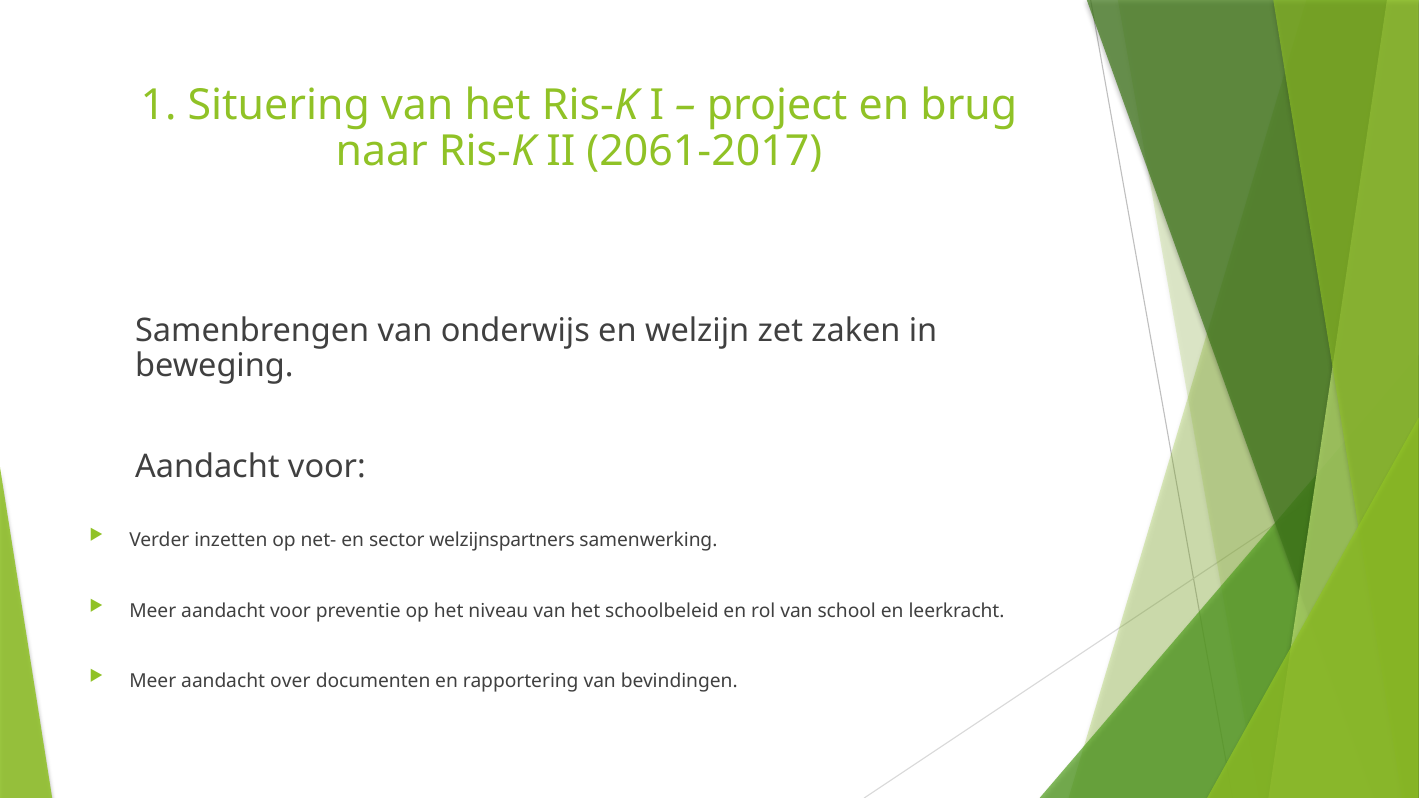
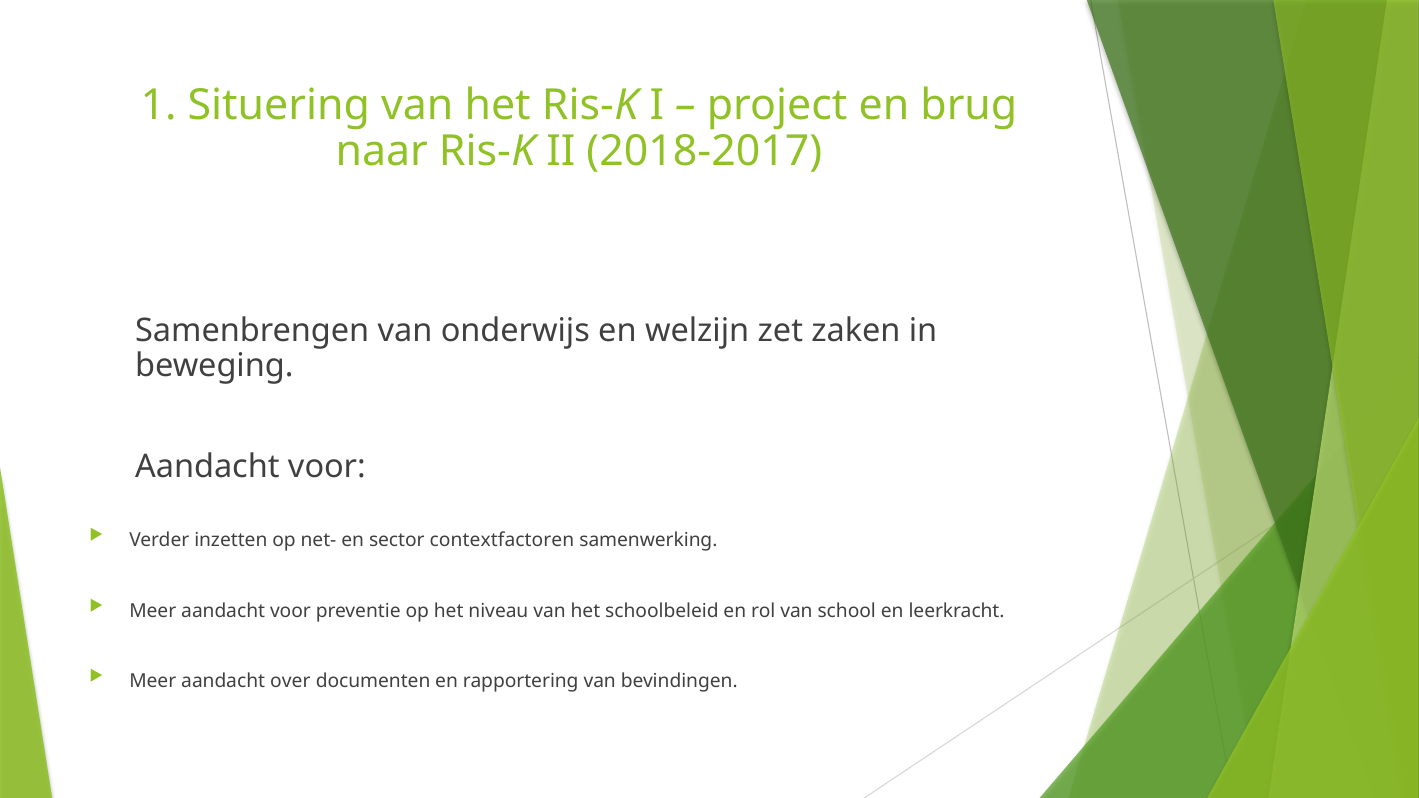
2061-2017: 2061-2017 -> 2018-2017
welzijnspartners: welzijnspartners -> contextfactoren
